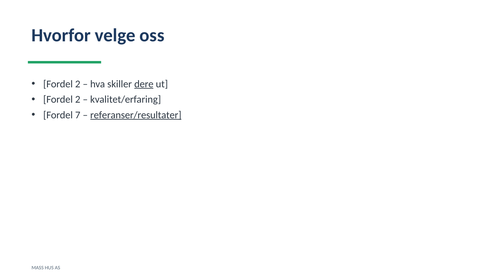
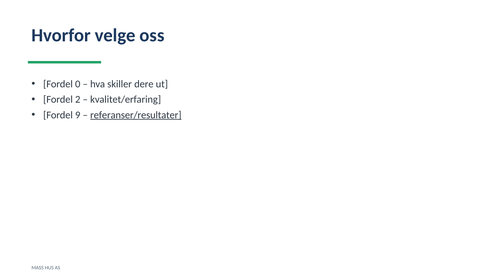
2 at (78, 84): 2 -> 0
dere underline: present -> none
7: 7 -> 9
